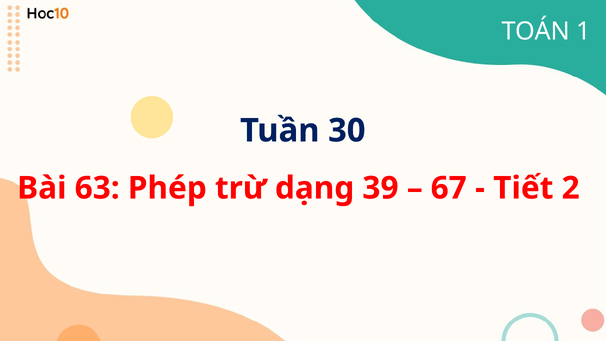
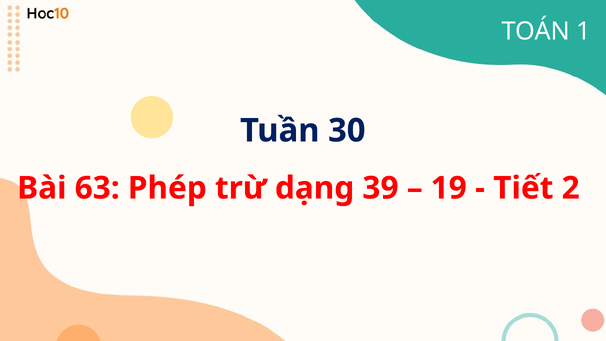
67: 67 -> 19
